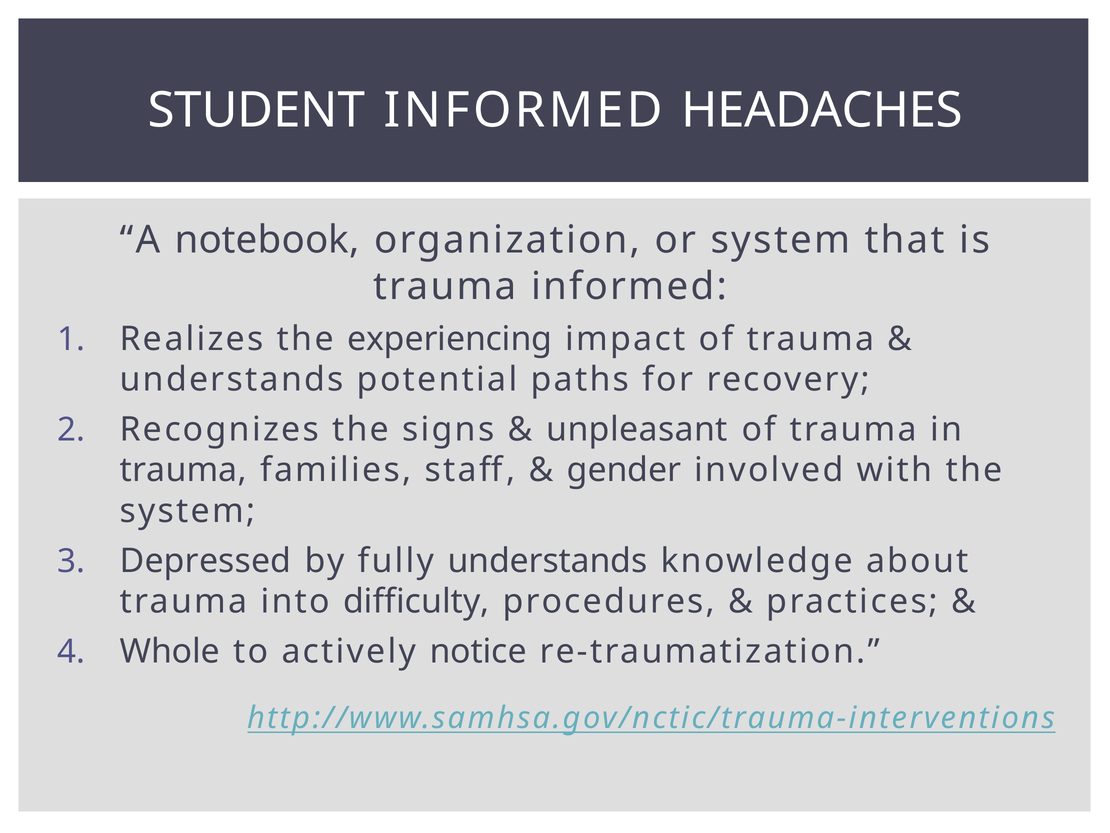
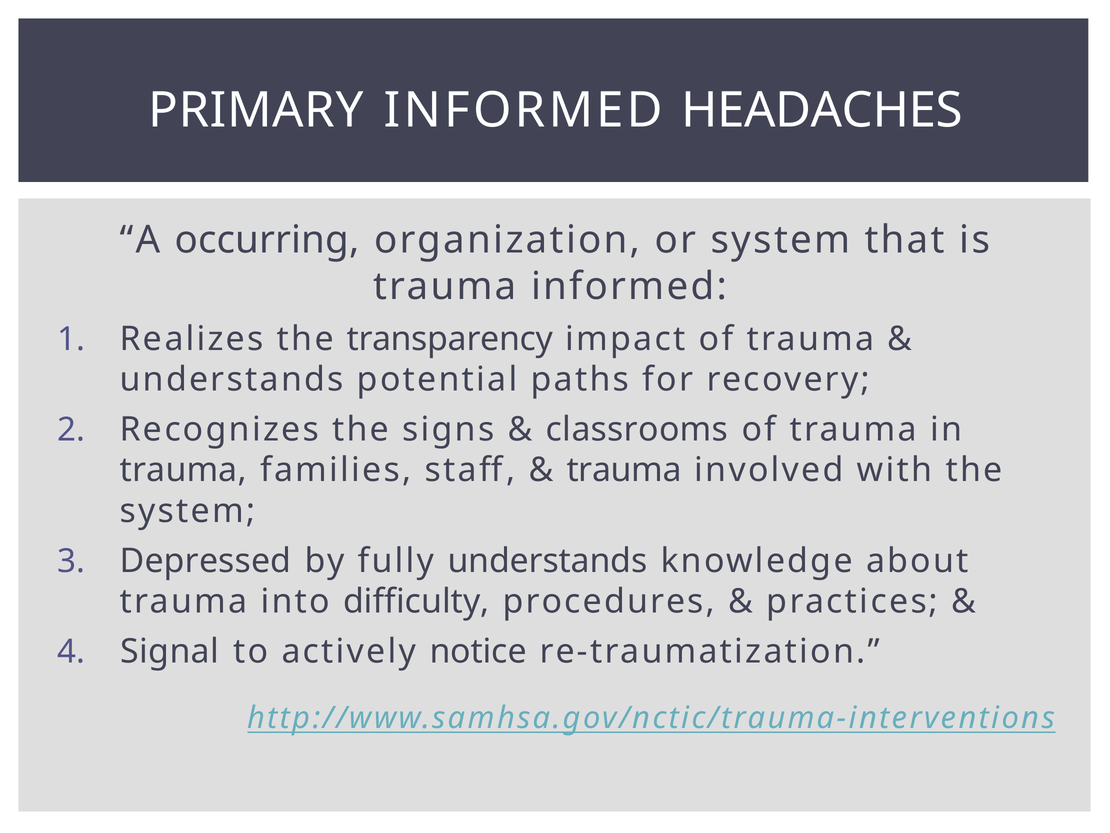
STUDENT: STUDENT -> PRIMARY
notebook: notebook -> occurring
experiencing: experiencing -> transparency
unpleasant: unpleasant -> classrooms
gender at (624, 470): gender -> trauma
Whole: Whole -> Signal
